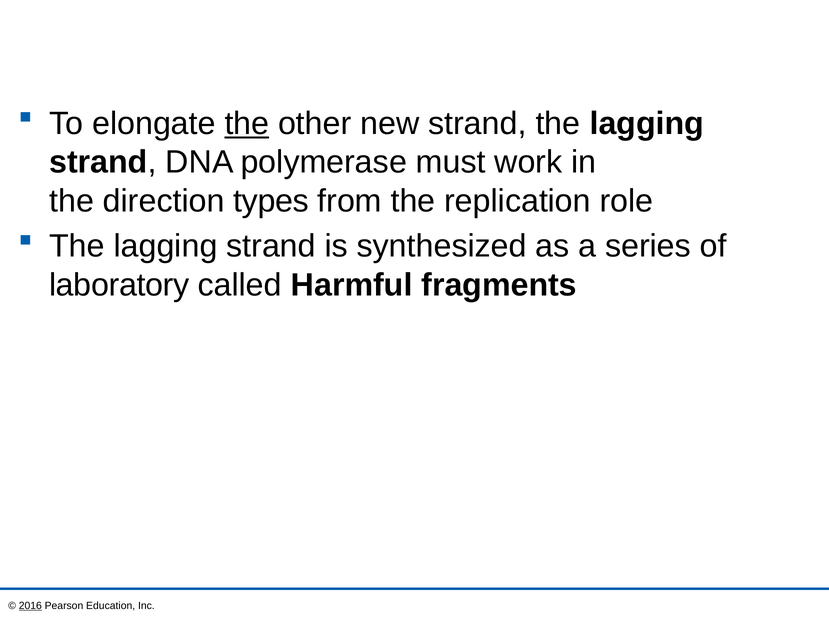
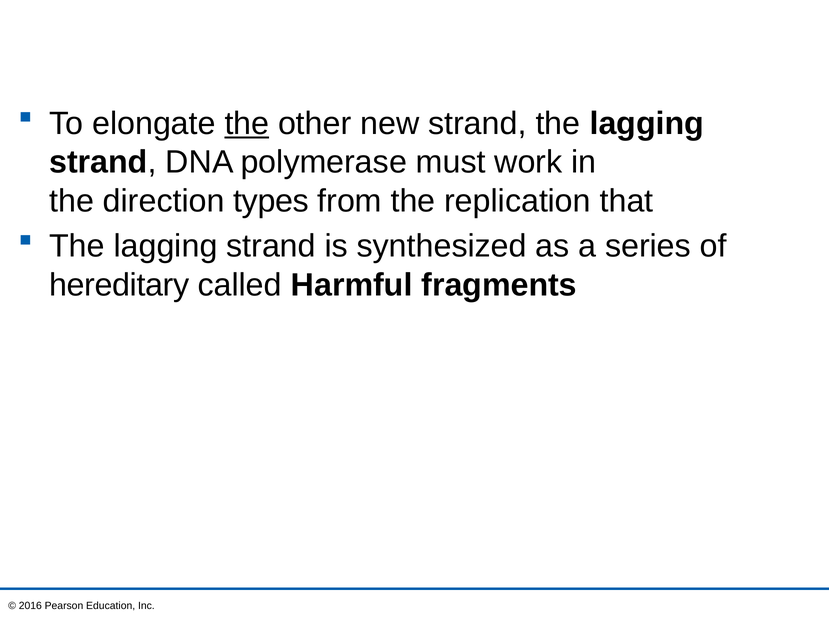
role: role -> that
laboratory: laboratory -> hereditary
2016 underline: present -> none
